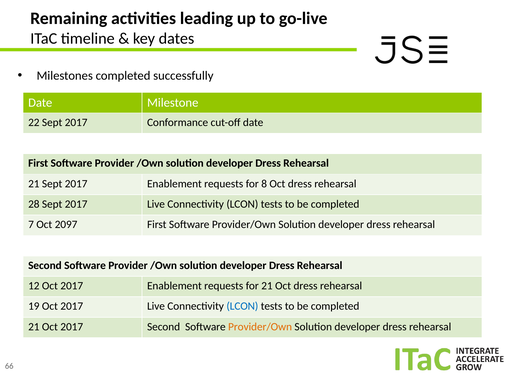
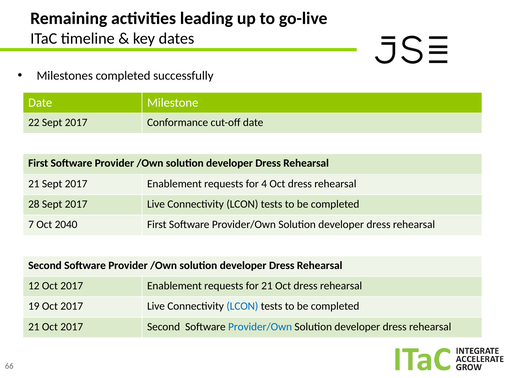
8: 8 -> 4
2097: 2097 -> 2040
Provider/Own at (260, 327) colour: orange -> blue
